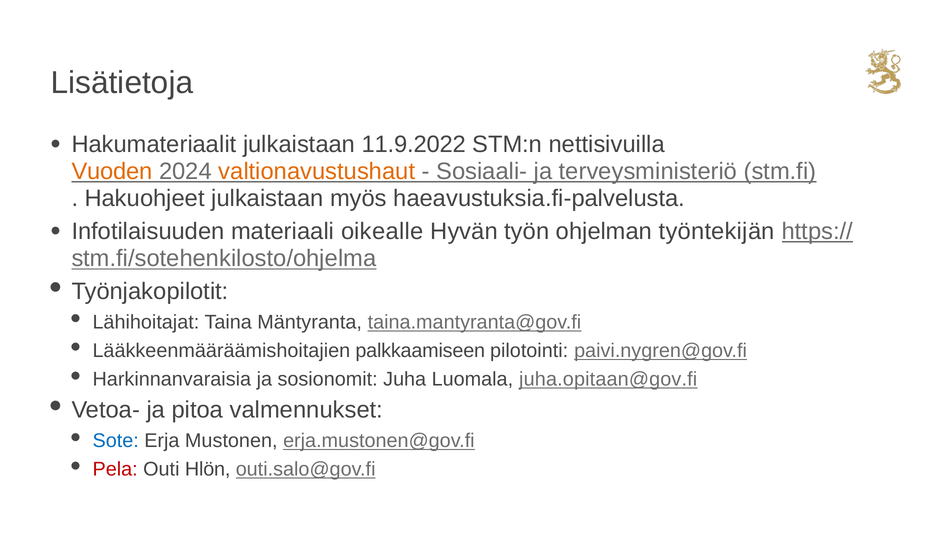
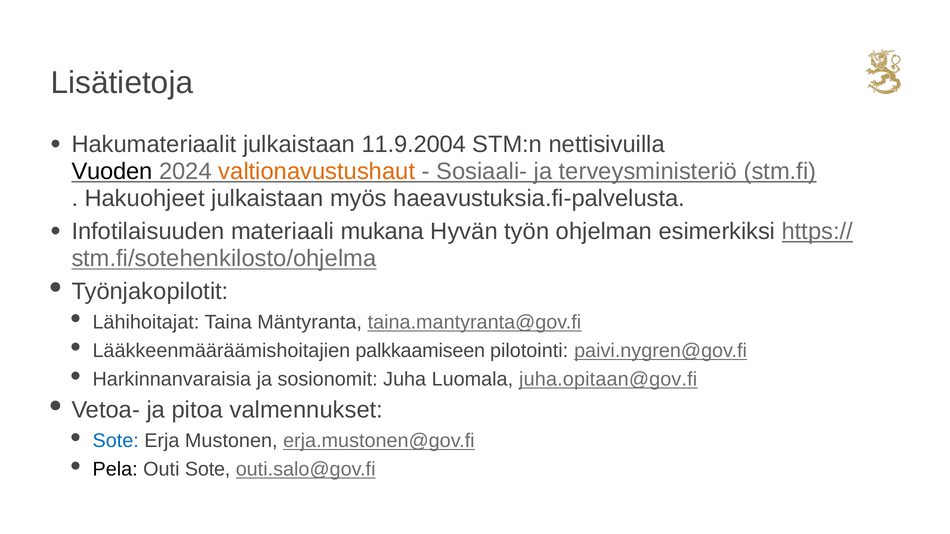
11.9.2022: 11.9.2022 -> 11.9.2004
Vuoden colour: orange -> black
oikealle: oikealle -> mukana
työntekijän: työntekijän -> esimerkiksi
Pela colour: red -> black
Outi Hlön: Hlön -> Sote
